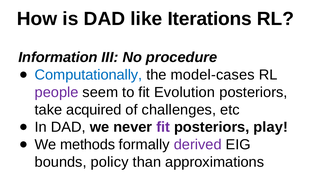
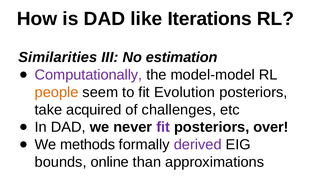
Information: Information -> Similarities
procedure: procedure -> estimation
Computationally colour: blue -> purple
model-cases: model-cases -> model-model
people colour: purple -> orange
play: play -> over
policy: policy -> online
